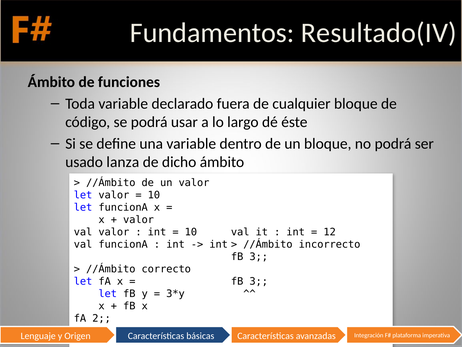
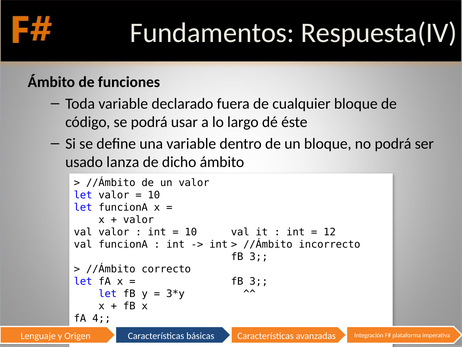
Resultado(IV: Resultado(IV -> Respuesta(IV
2: 2 -> 4
